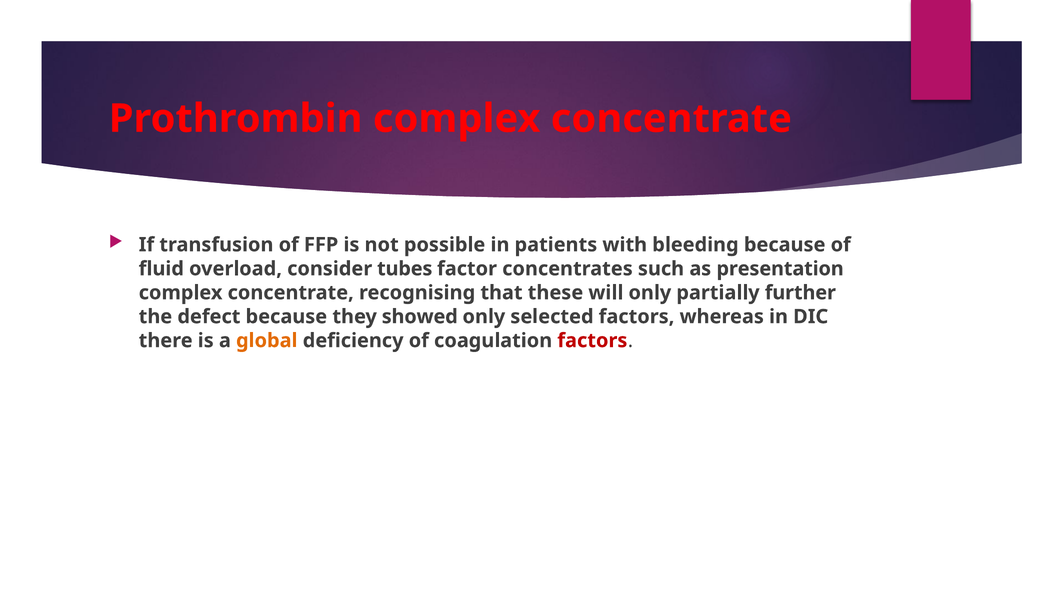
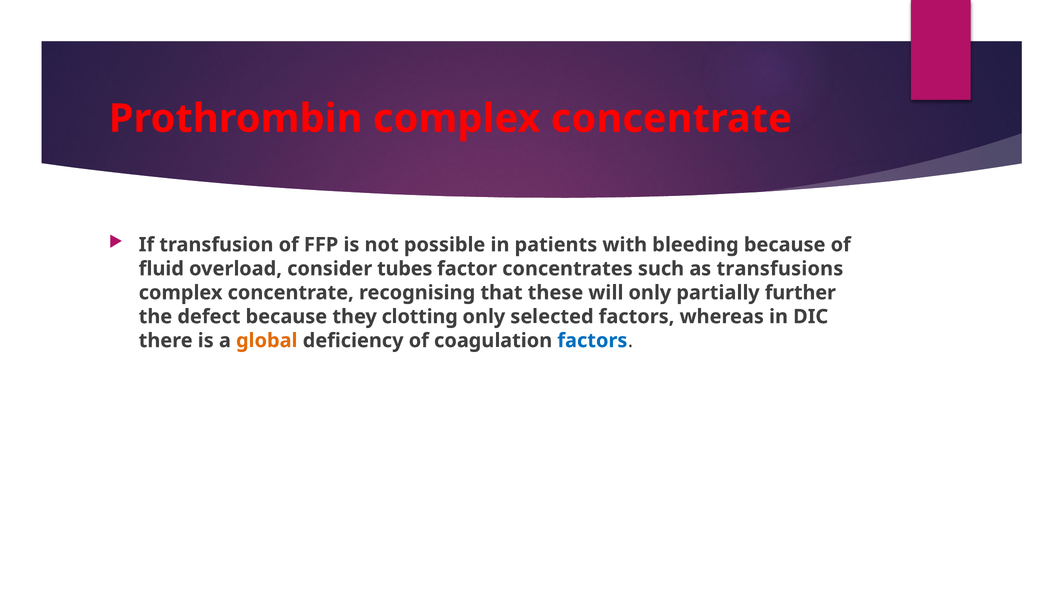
presentation: presentation -> transfusions
showed: showed -> clotting
factors at (592, 340) colour: red -> blue
